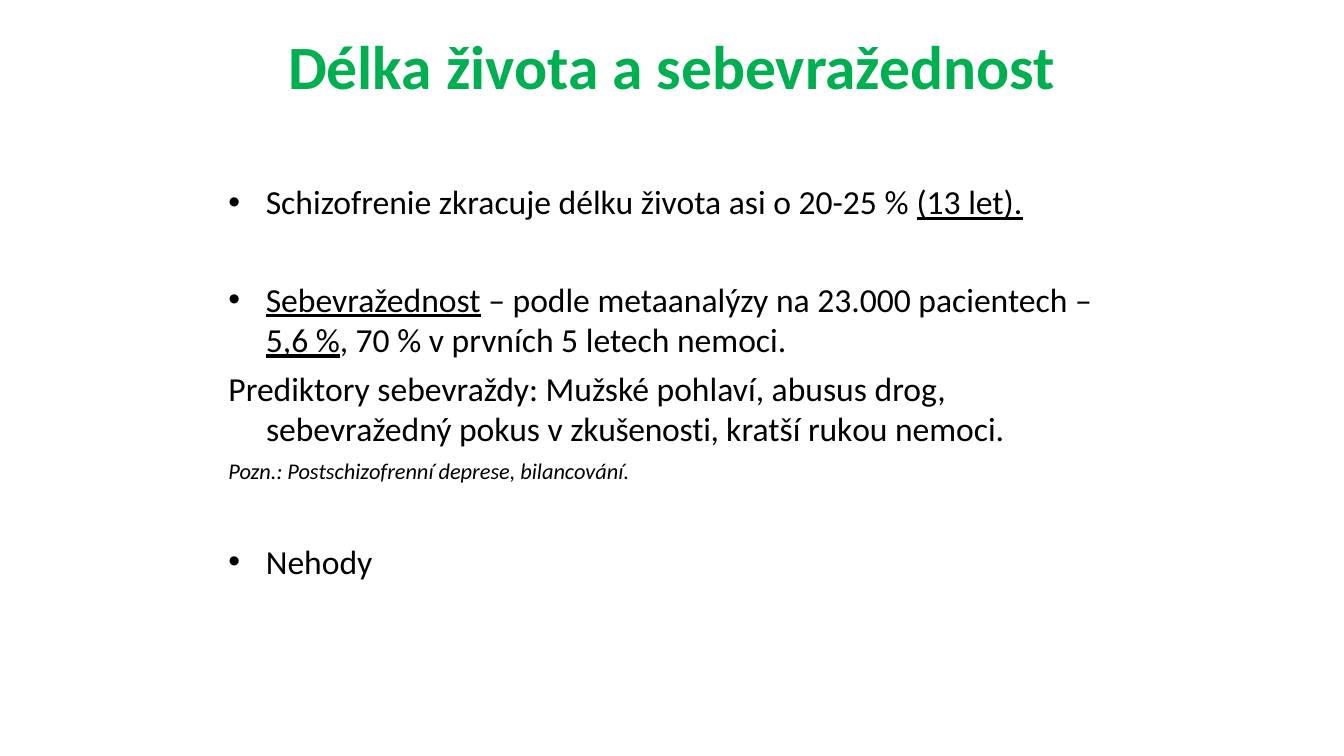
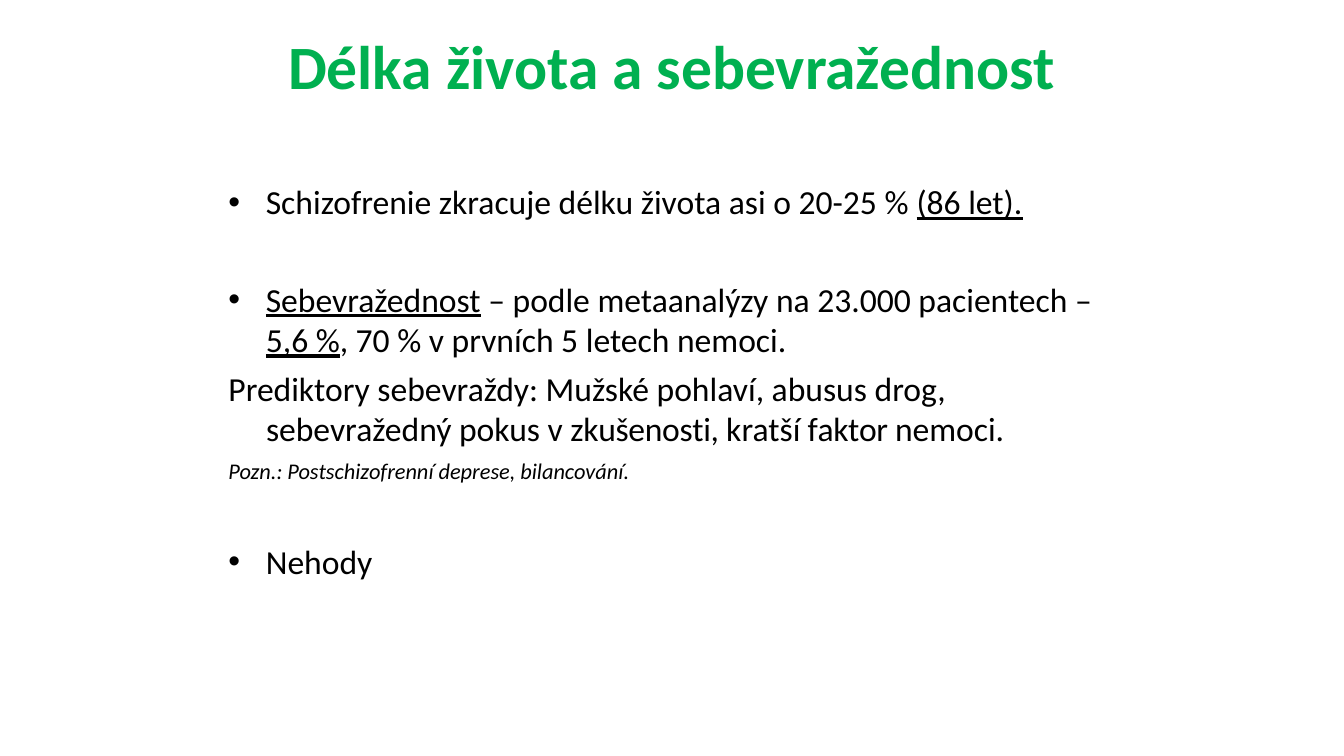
13: 13 -> 86
rukou: rukou -> faktor
